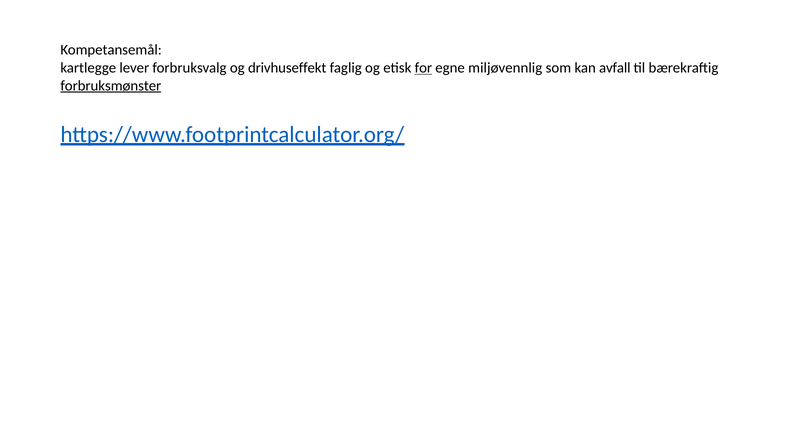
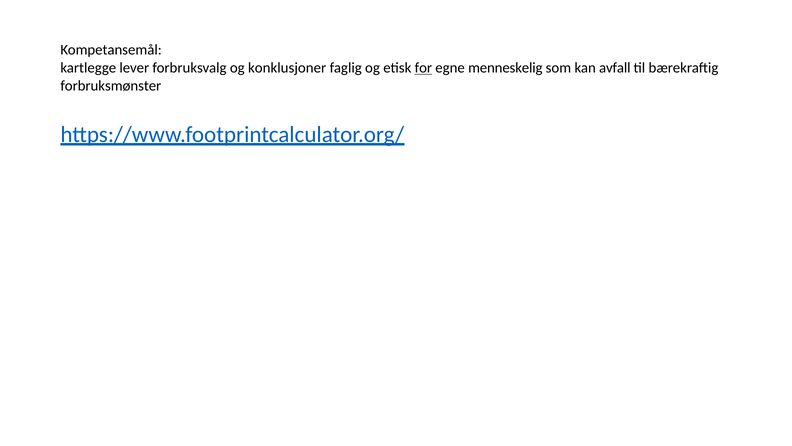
drivhuseffekt: drivhuseffekt -> konklusjoner
miljøvennlig: miljøvennlig -> menneskelig
forbruksmønster underline: present -> none
